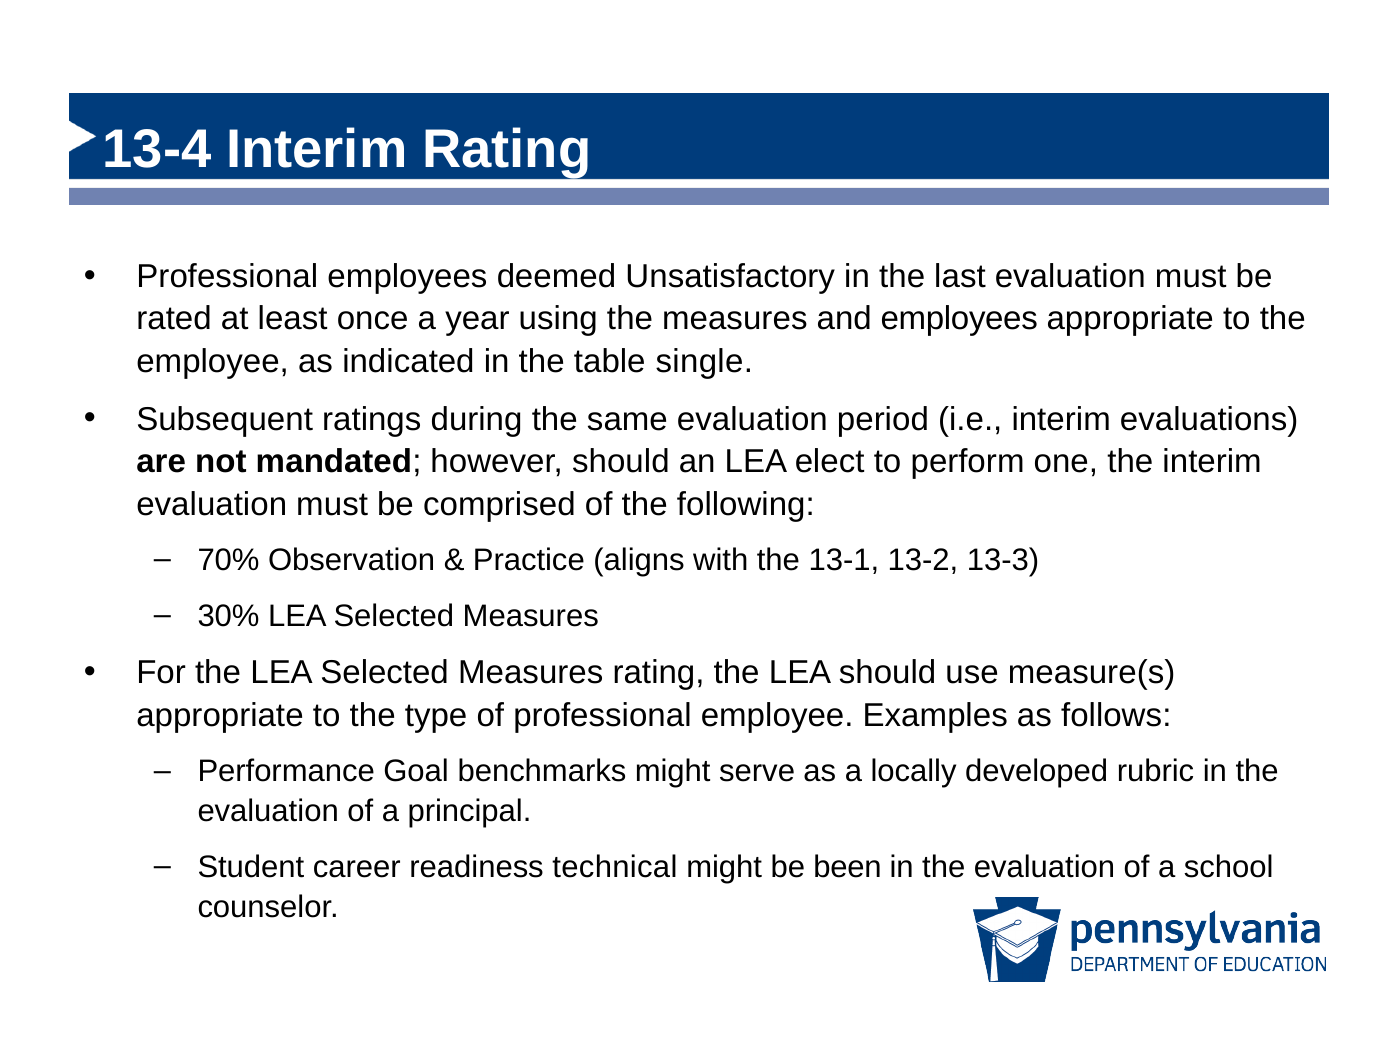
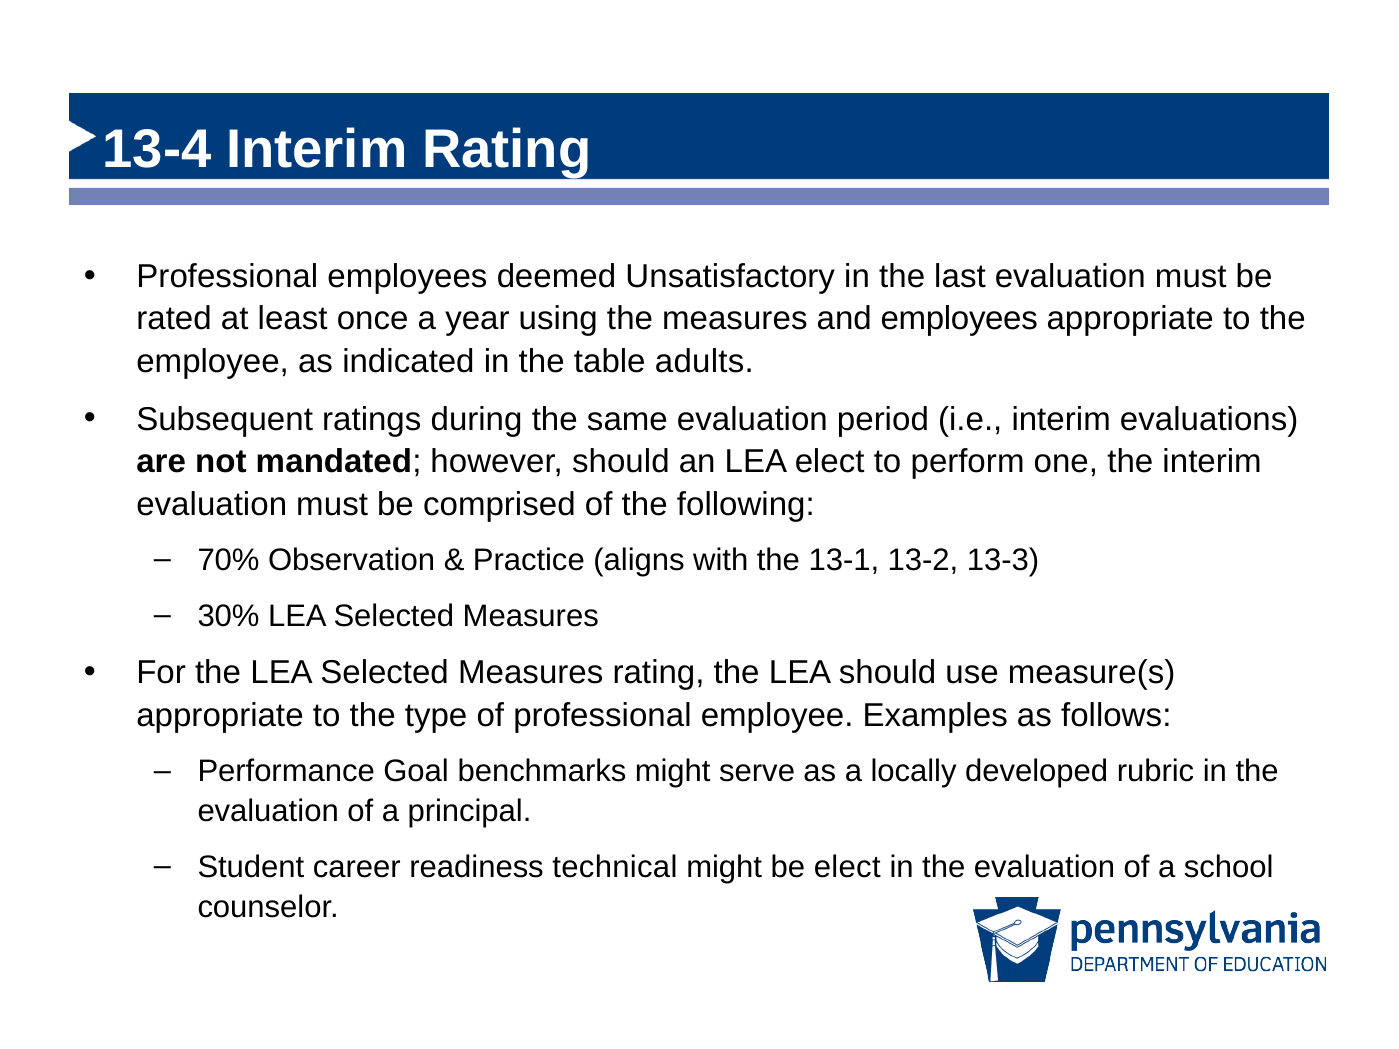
single: single -> adults
be been: been -> elect
